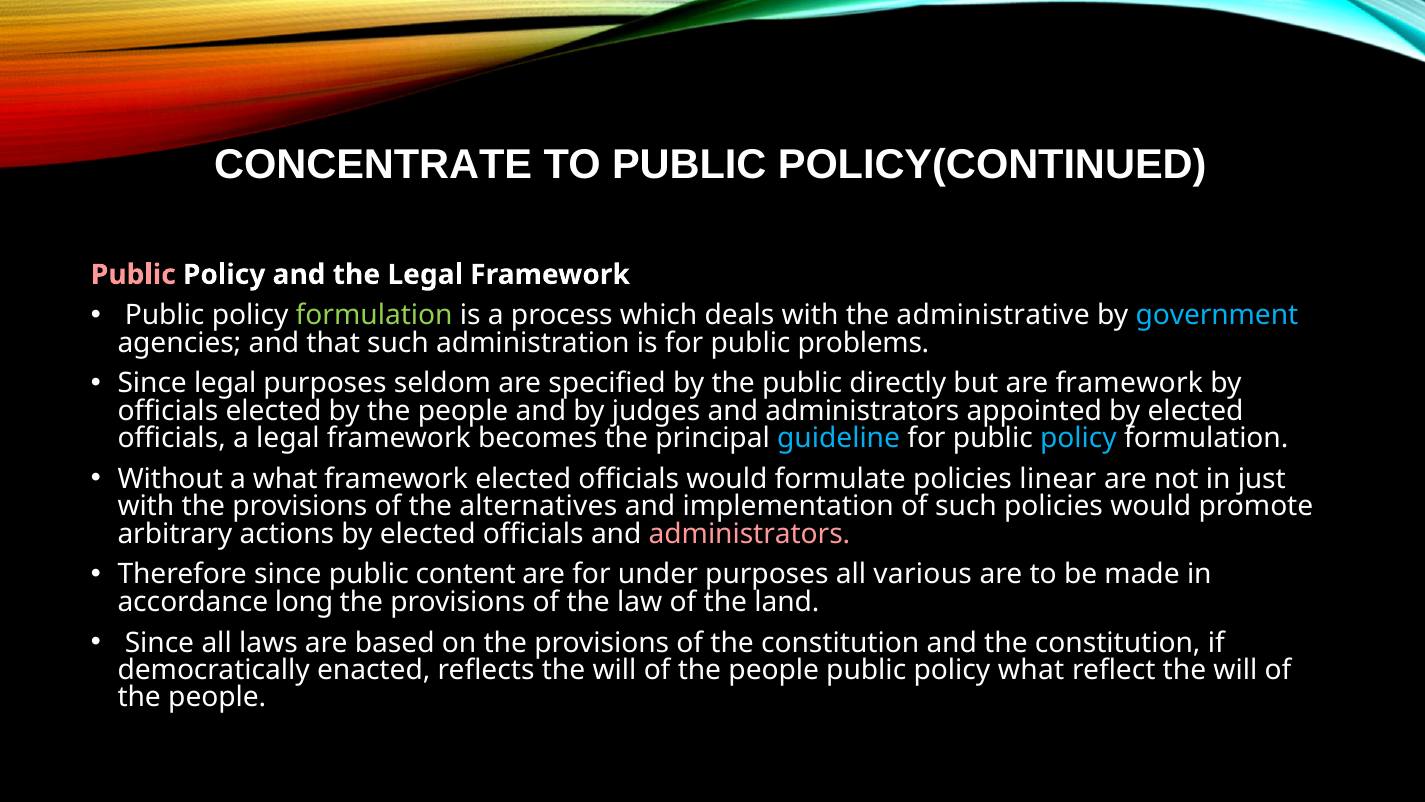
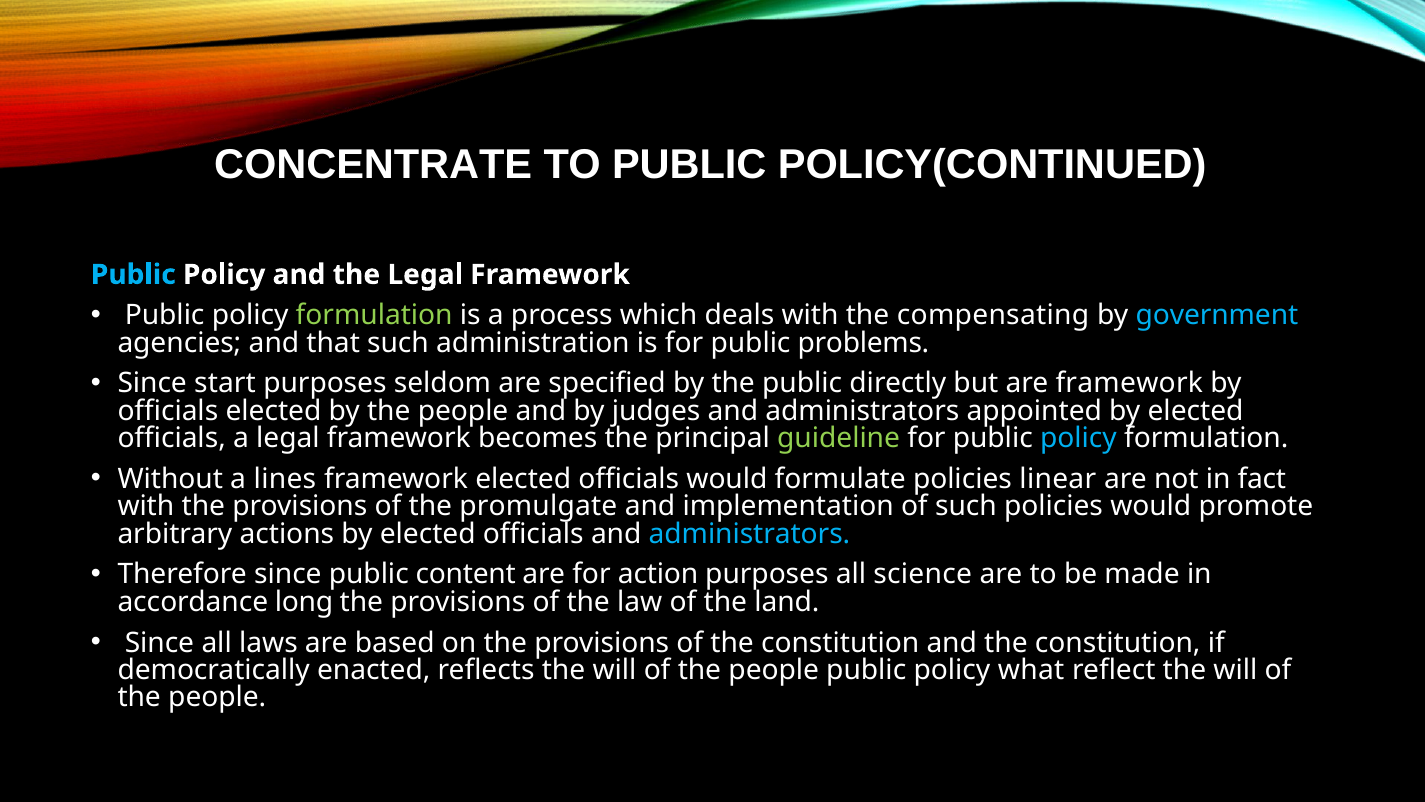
Public at (133, 274) colour: pink -> light blue
administrative: administrative -> compensating
Since legal: legal -> start
guideline colour: light blue -> light green
a what: what -> lines
just: just -> fact
alternatives: alternatives -> promulgate
administrators at (749, 534) colour: pink -> light blue
under: under -> action
various: various -> science
